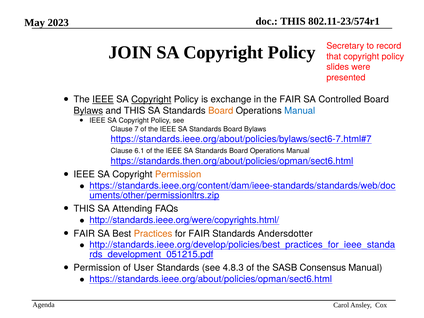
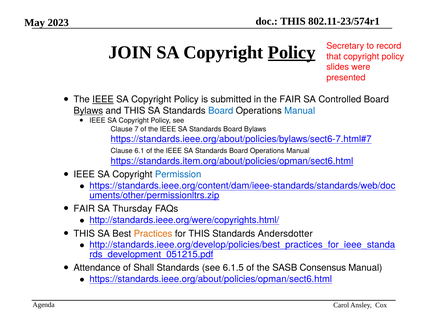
Policy at (292, 52) underline: none -> present
Copyright at (151, 100) underline: present -> none
exchange: exchange -> submitted
Board at (221, 111) colour: orange -> blue
https://standards.then.org/about/policies/opman/sect6.html: https://standards.then.org/about/policies/opman/sect6.html -> https://standards.item.org/about/policies/opman/sect6.html
Permission at (178, 175) colour: orange -> blue
THIS at (84, 209): THIS -> FAIR
Attending: Attending -> Thursday
FAIR at (84, 234): FAIR -> THIS
for FAIR: FAIR -> THIS
Permission at (97, 268): Permission -> Attendance
User: User -> Shall
4.8.3: 4.8.3 -> 6.1.5
